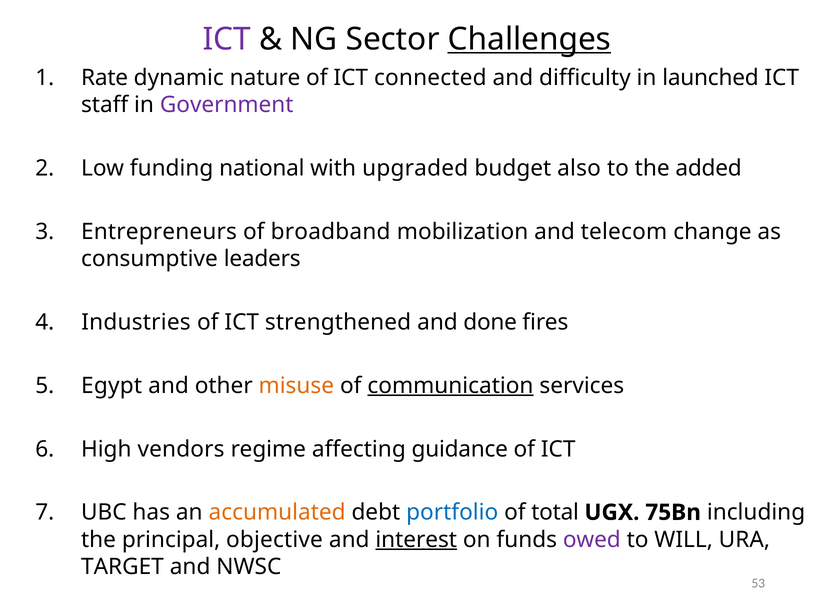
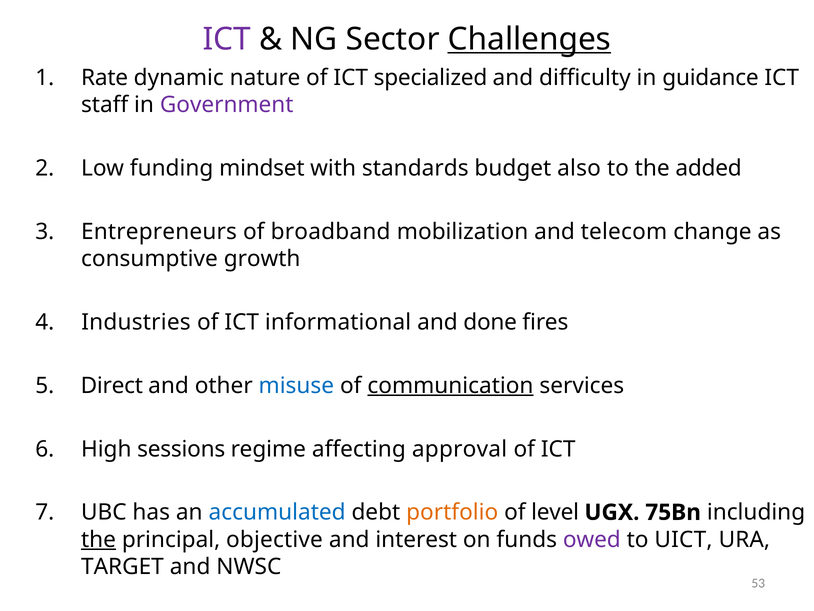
connected: connected -> specialized
launched: launched -> guidance
national: national -> mindset
upgraded: upgraded -> standards
leaders: leaders -> growth
strengthened: strengthened -> informational
Egypt: Egypt -> Direct
misuse colour: orange -> blue
vendors: vendors -> sessions
guidance: guidance -> approval
accumulated colour: orange -> blue
portfolio colour: blue -> orange
total: total -> level
the at (99, 539) underline: none -> present
interest underline: present -> none
WILL: WILL -> UICT
